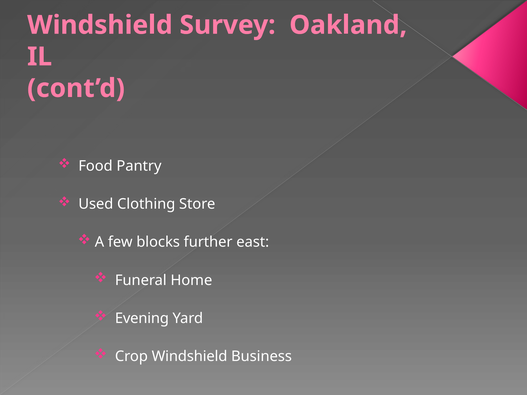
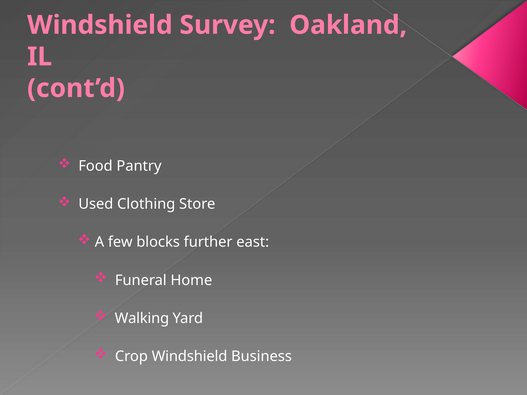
Evening: Evening -> Walking
